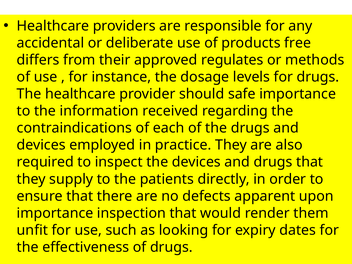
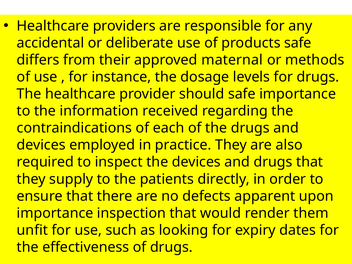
products free: free -> safe
regulates: regulates -> maternal
